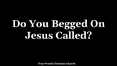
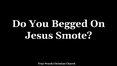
Called: Called -> Smote
